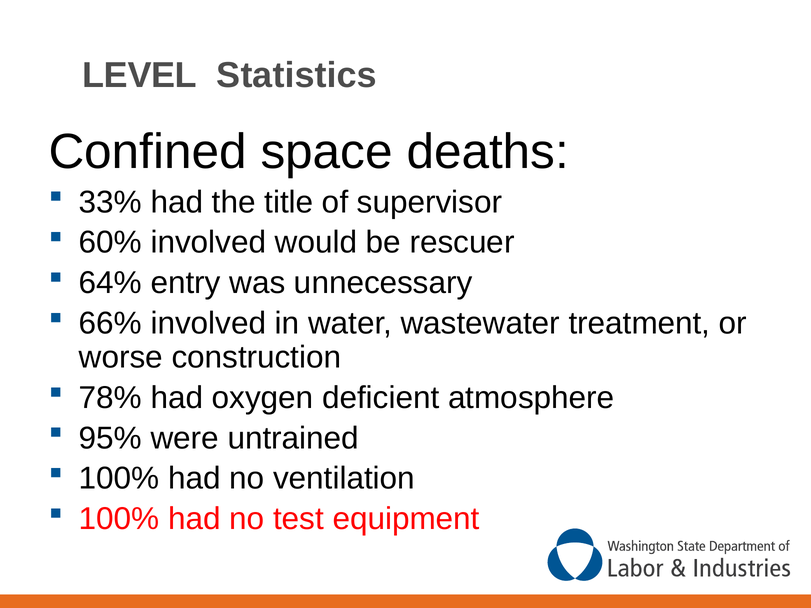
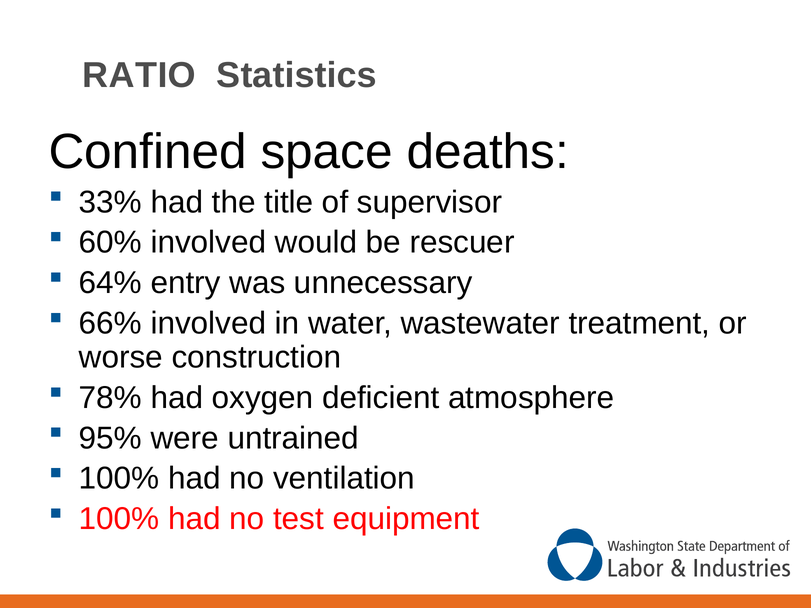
LEVEL: LEVEL -> RATIO
